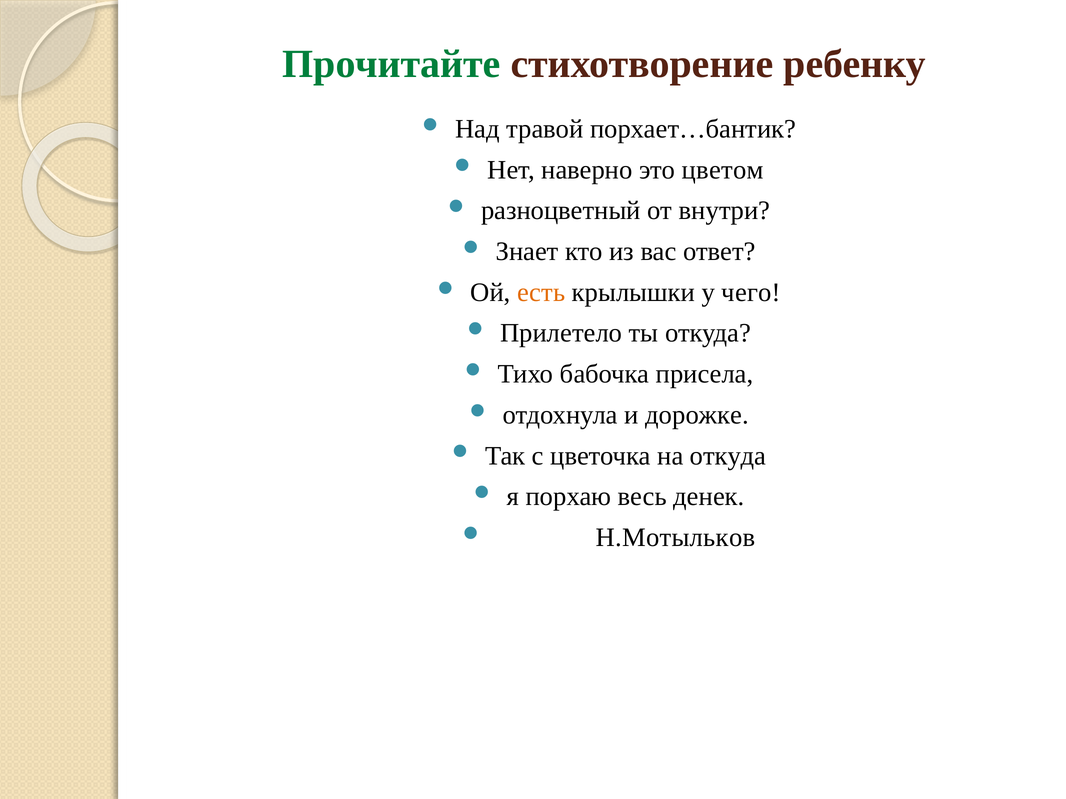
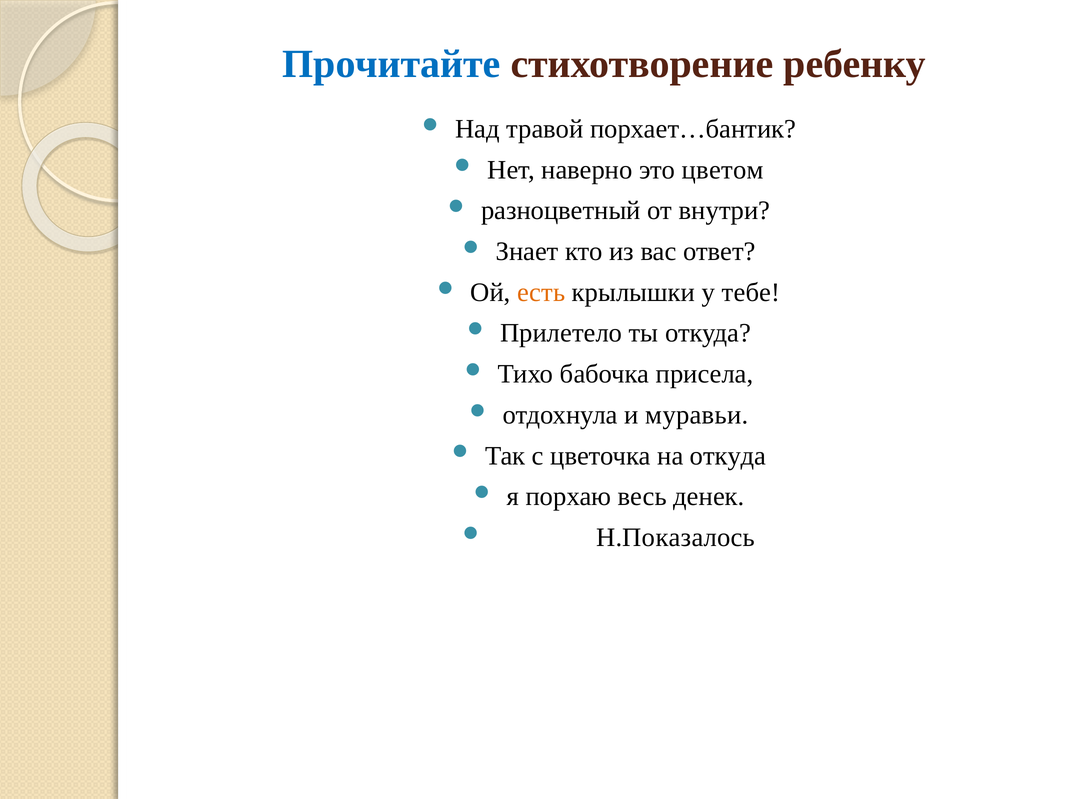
Прочитайте colour: green -> blue
чего: чего -> тебе
дорожке: дорожке -> муравьи
Н.Мотыльков: Н.Мотыльков -> Н.Показалось
